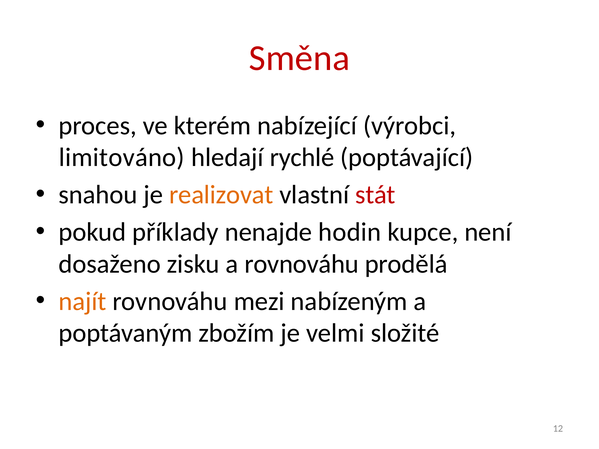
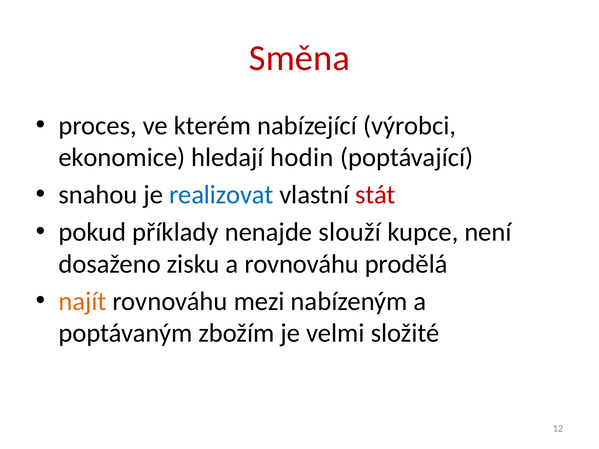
limitováno: limitováno -> ekonomice
rychlé: rychlé -> hodin
realizovat colour: orange -> blue
hodin: hodin -> slouží
